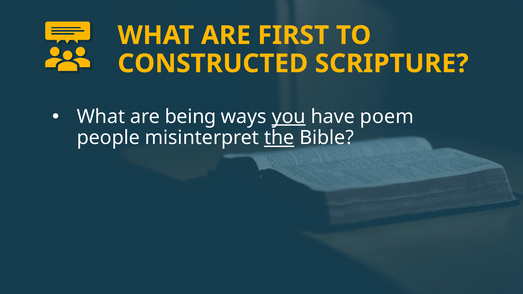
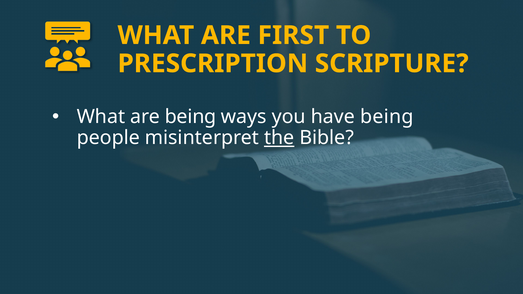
CONSTRUCTED: CONSTRUCTED -> PRESCRIPTION
you underline: present -> none
have poem: poem -> being
